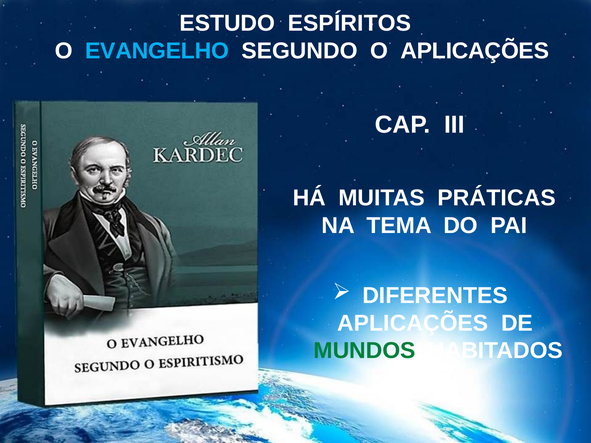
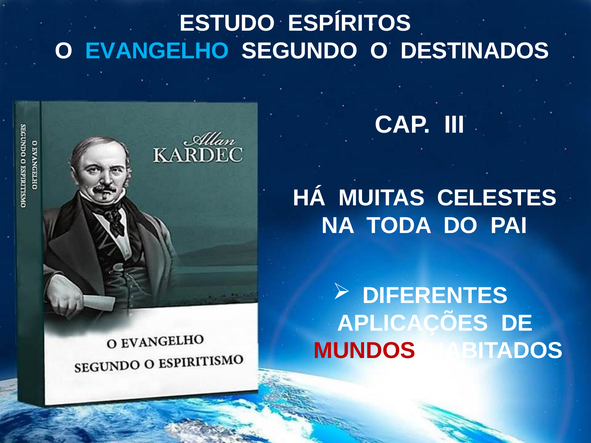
O APLICAÇÕES: APLICAÇÕES -> DESTINADOS
PRÁTICAS: PRÁTICAS -> CELESTES
TEMA: TEMA -> TODA
MUNDOS colour: green -> red
